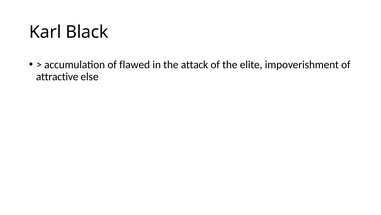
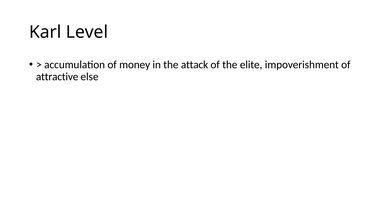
Black: Black -> Level
flawed: flawed -> money
